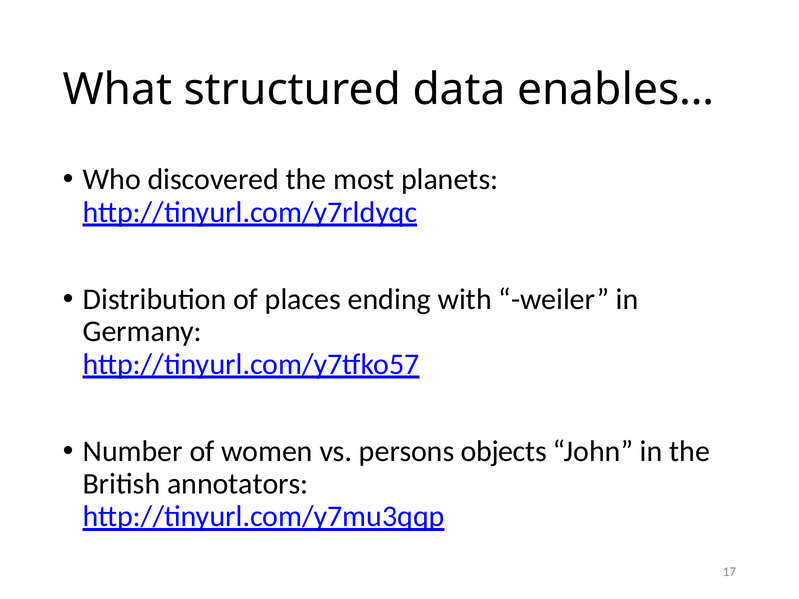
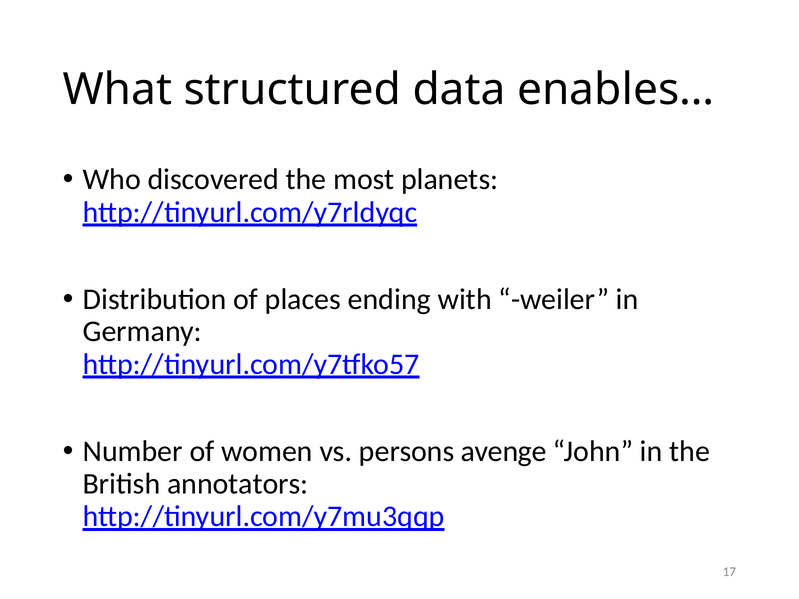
objects: objects -> avenge
